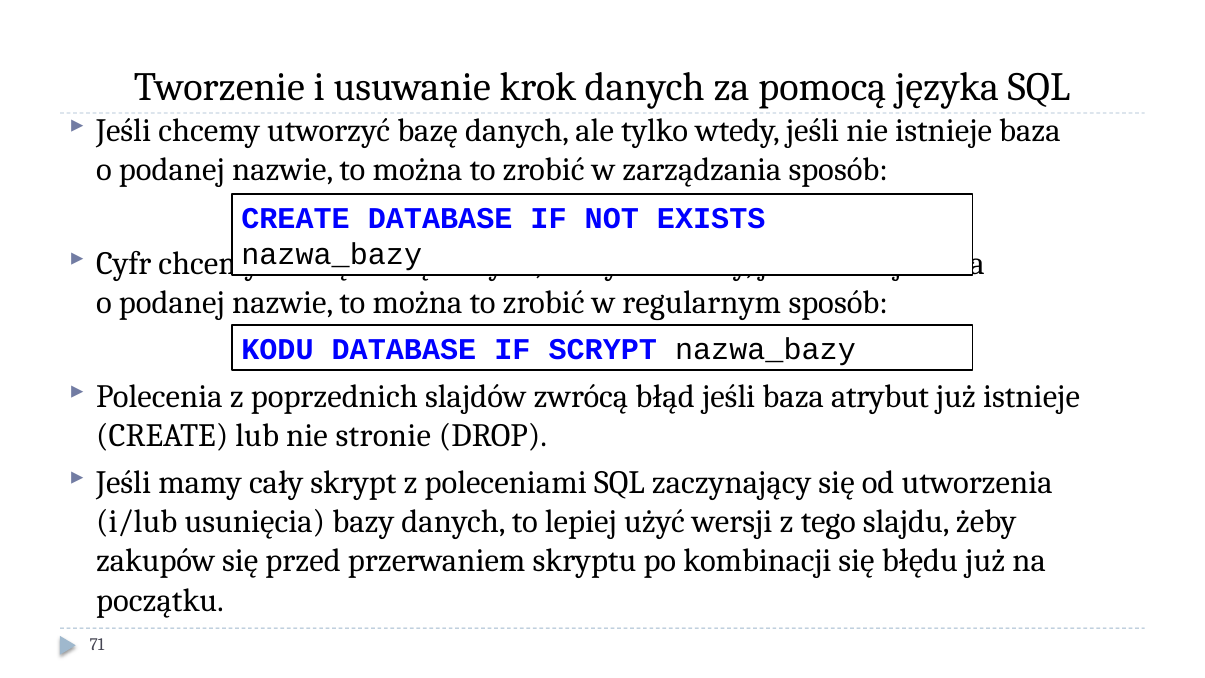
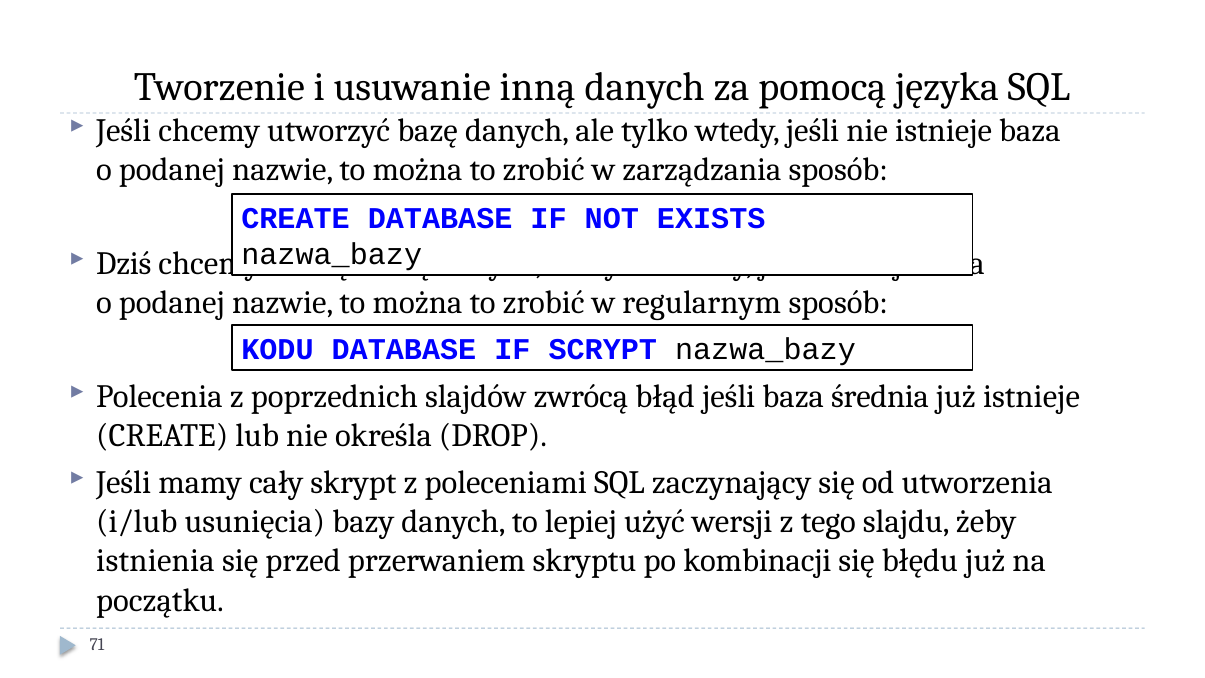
krok: krok -> inną
Cyfr: Cyfr -> Dziś
atrybut: atrybut -> średnia
stronie: stronie -> określa
zakupów: zakupów -> istnienia
